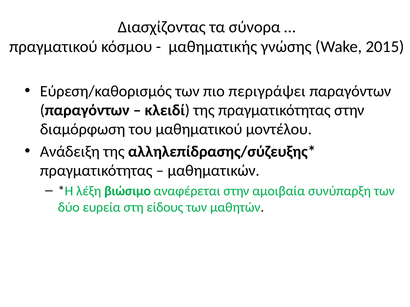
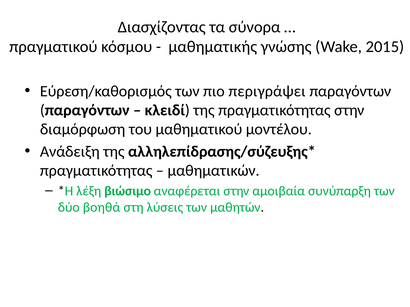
ευρεία: ευρεία -> βοηθά
είδους: είδους -> λύσεις
